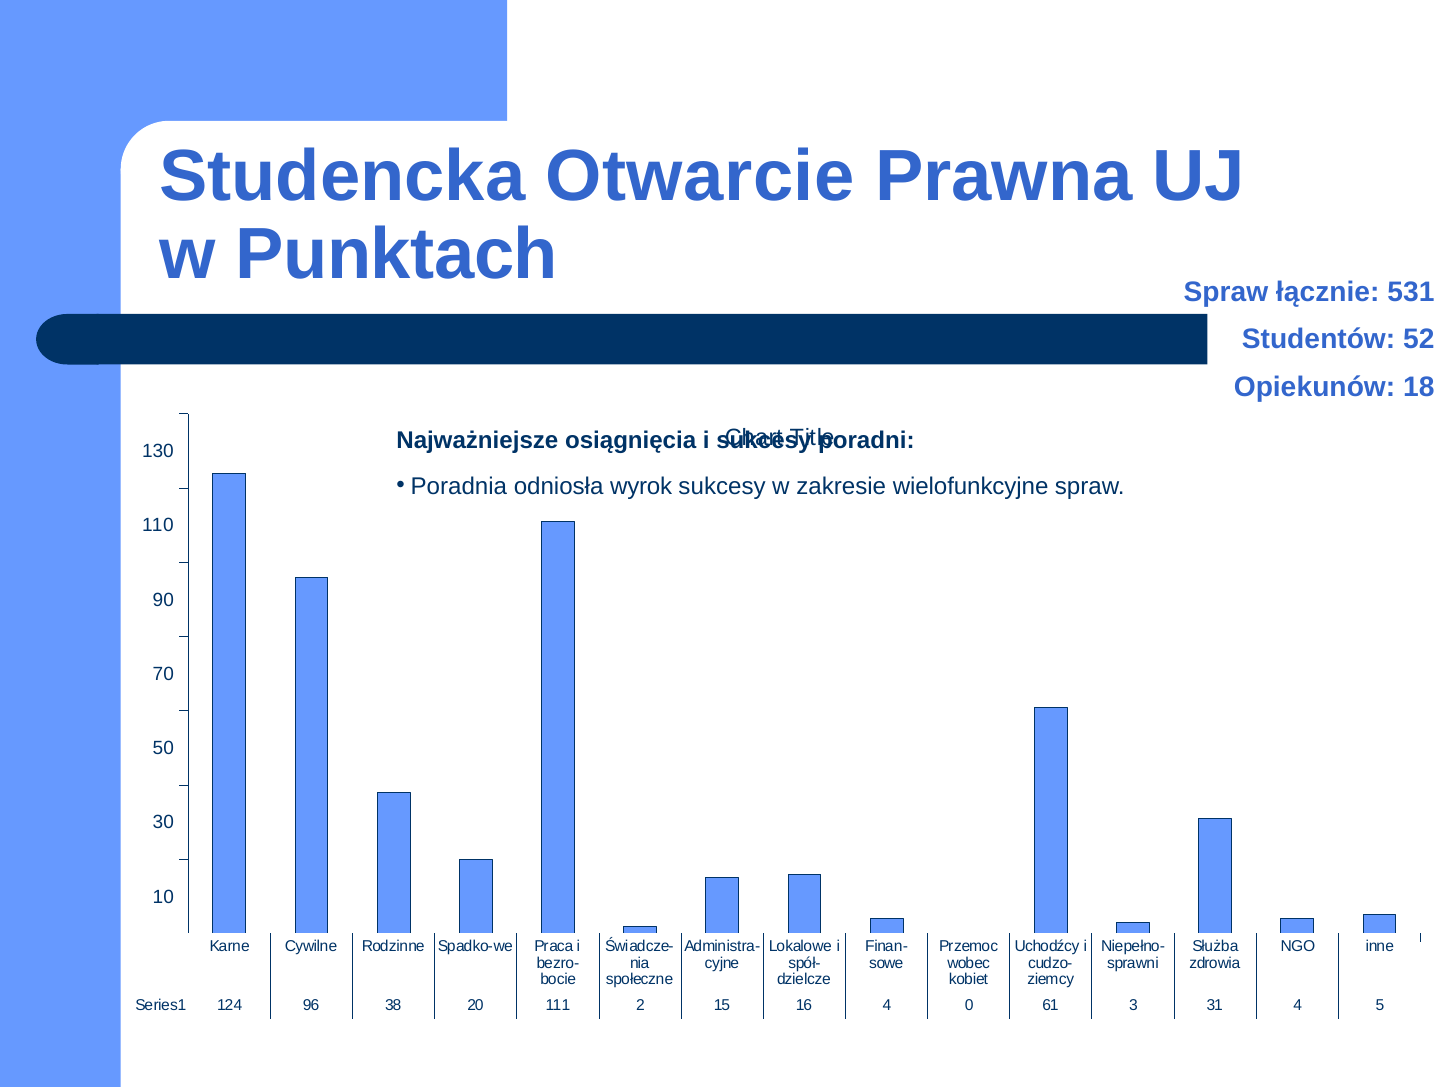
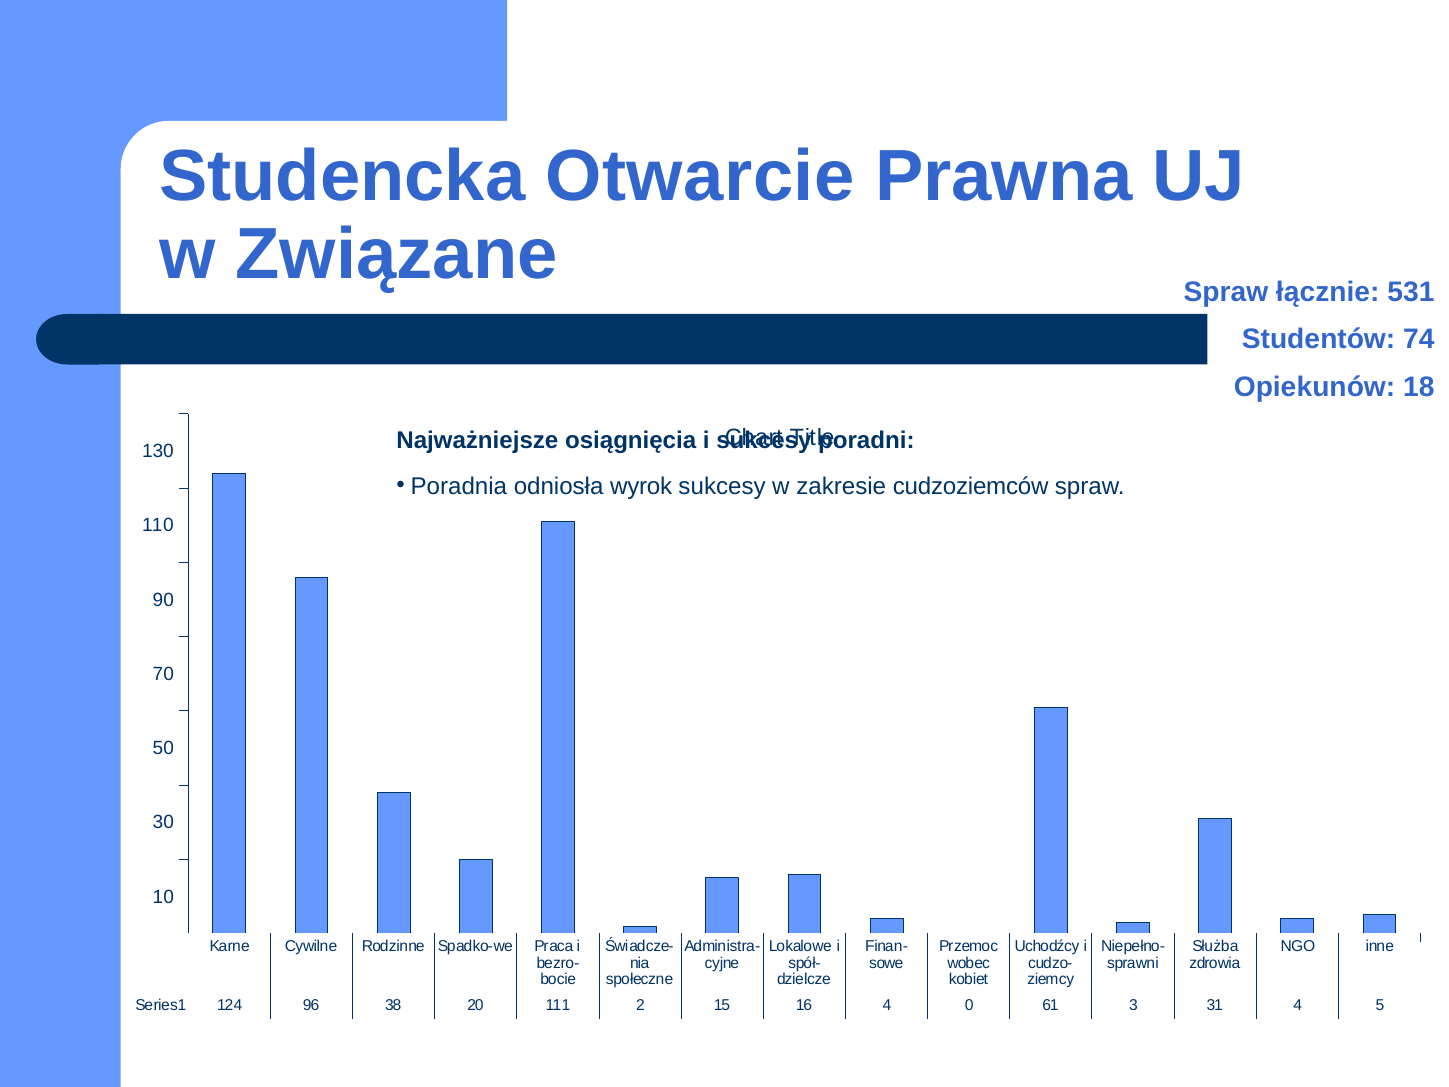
Punktach: Punktach -> Związane
52: 52 -> 74
wielofunkcyjne: wielofunkcyjne -> cudzoziemców
